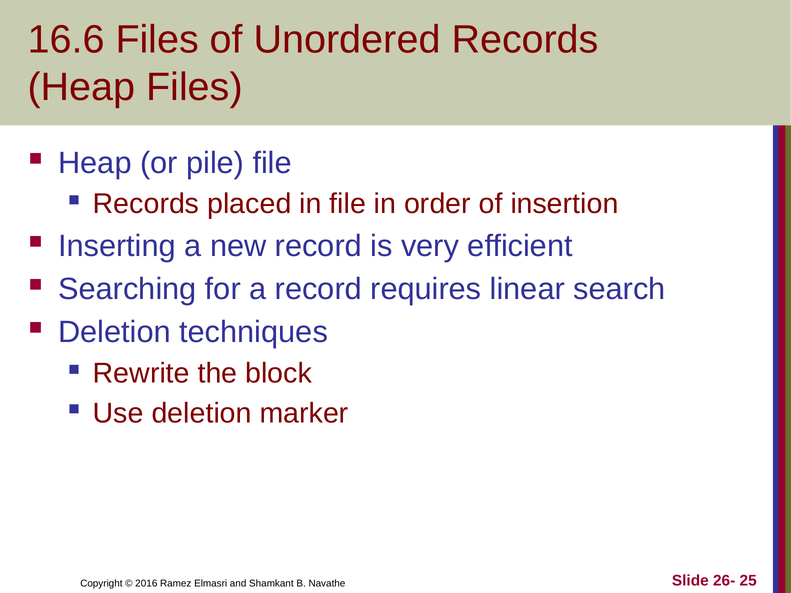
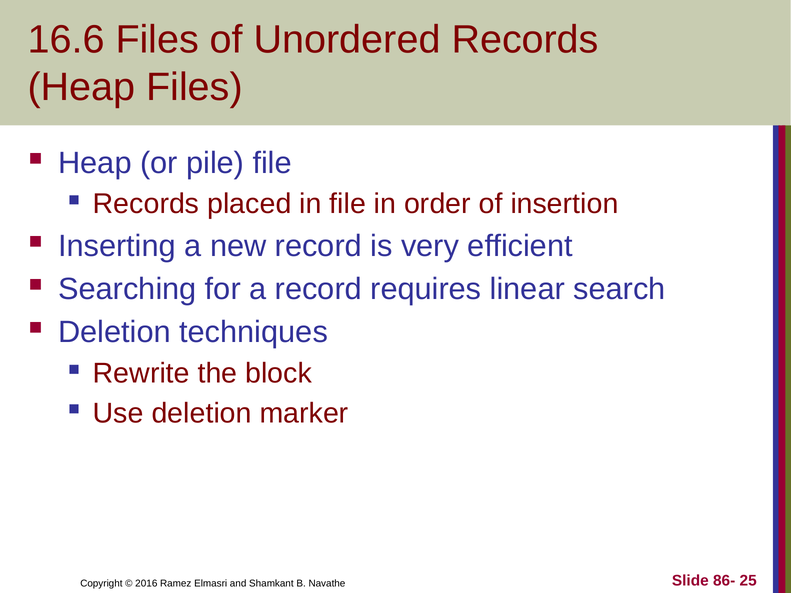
26-: 26- -> 86-
